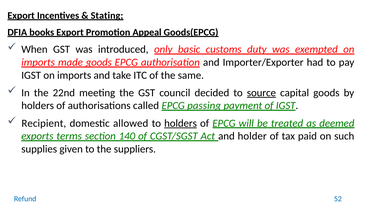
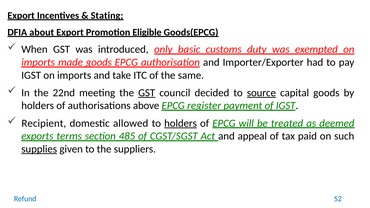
books: books -> about
Appeal: Appeal -> Eligible
GST at (147, 93) underline: none -> present
called: called -> above
passing: passing -> register
140: 140 -> 485
holder: holder -> appeal
supplies underline: none -> present
